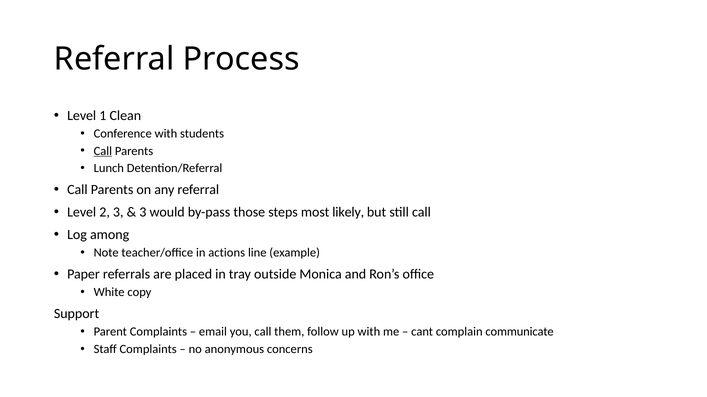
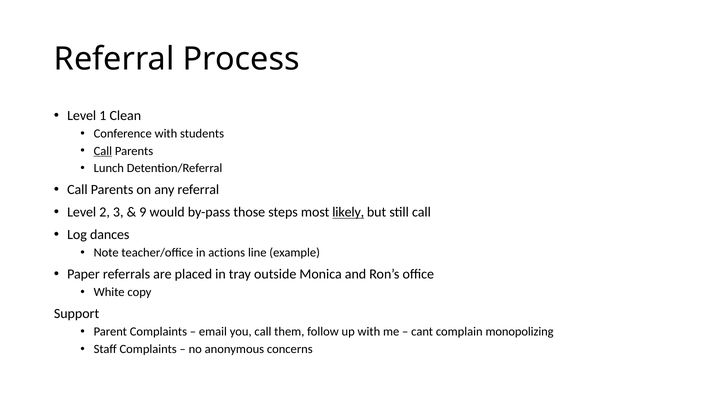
3 at (143, 213): 3 -> 9
likely underline: none -> present
among: among -> dances
communicate: communicate -> monopolizing
